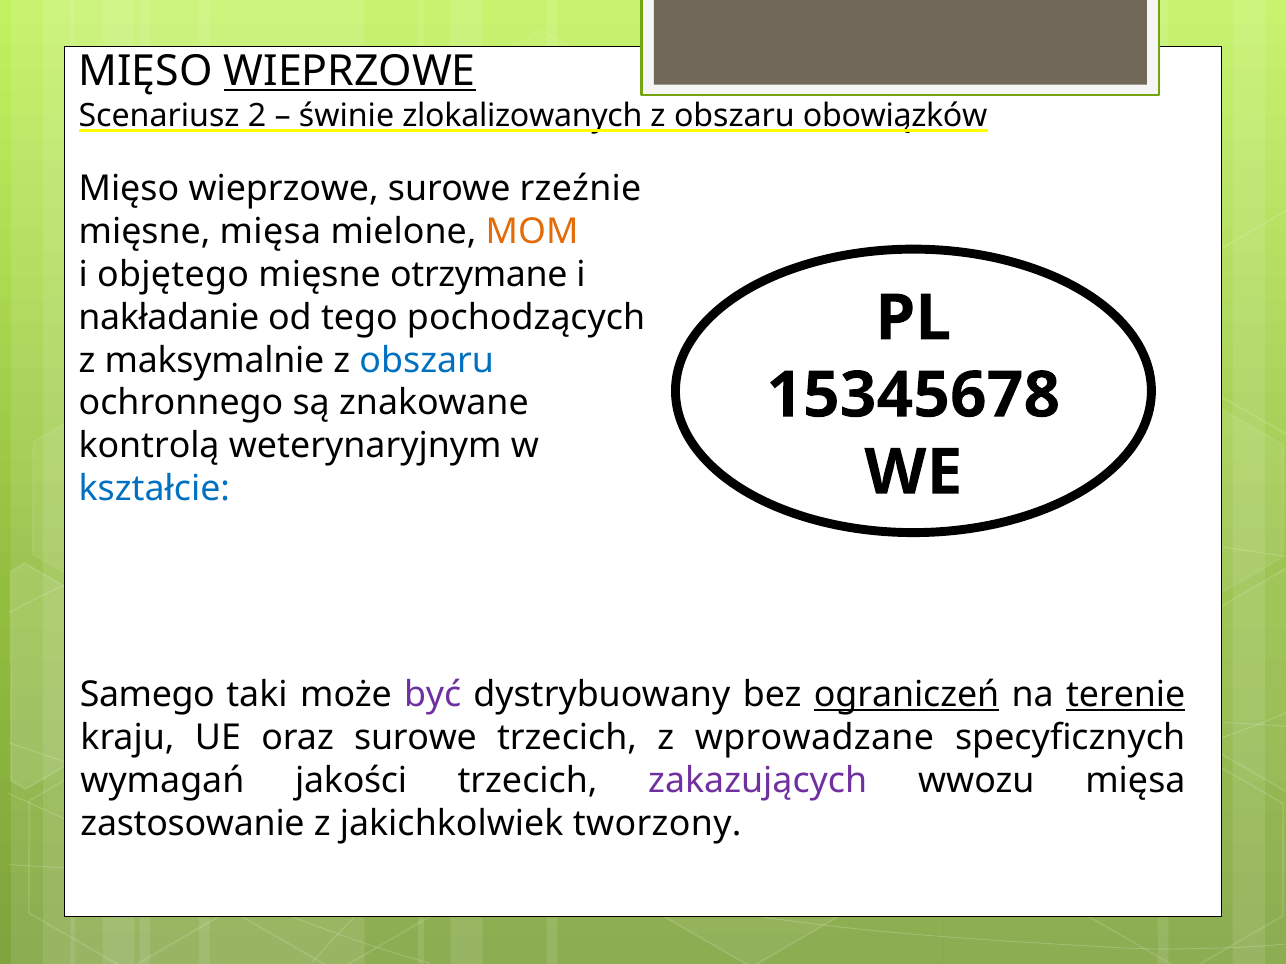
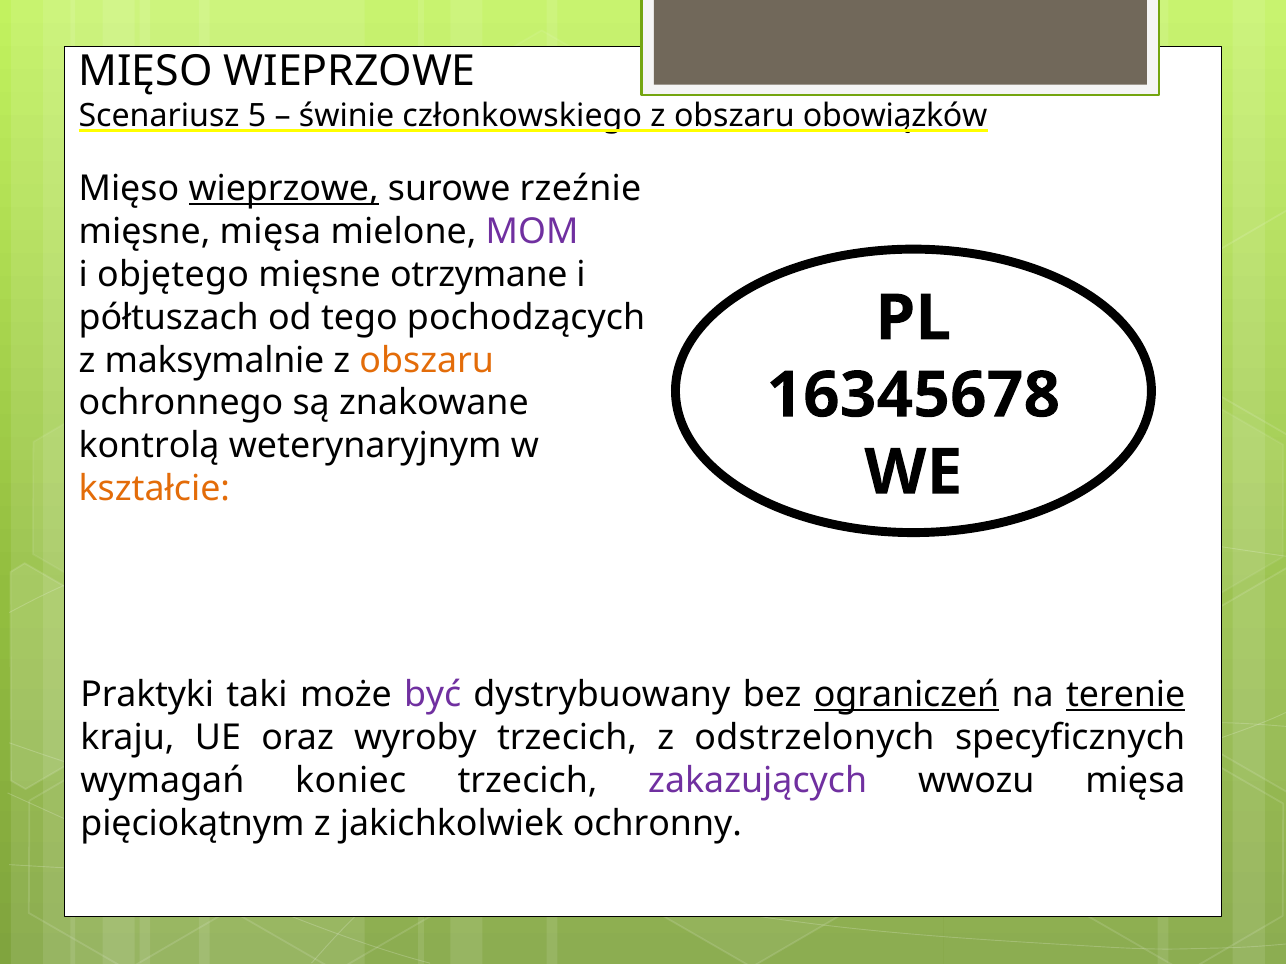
WIEPRZOWE at (350, 72) underline: present -> none
2: 2 -> 5
zlokalizowanych: zlokalizowanych -> członkowskiego
wieprzowe at (284, 189) underline: none -> present
MOM colour: orange -> purple
nakładanie: nakładanie -> półtuszach
obszaru at (427, 360) colour: blue -> orange
15345678: 15345678 -> 16345678
kształcie colour: blue -> orange
Samego: Samego -> Praktyki
oraz surowe: surowe -> wyroby
wprowadzane: wprowadzane -> odstrzelonych
jakości: jakości -> koniec
zastosowanie: zastosowanie -> pięciokątnym
tworzony: tworzony -> ochronny
